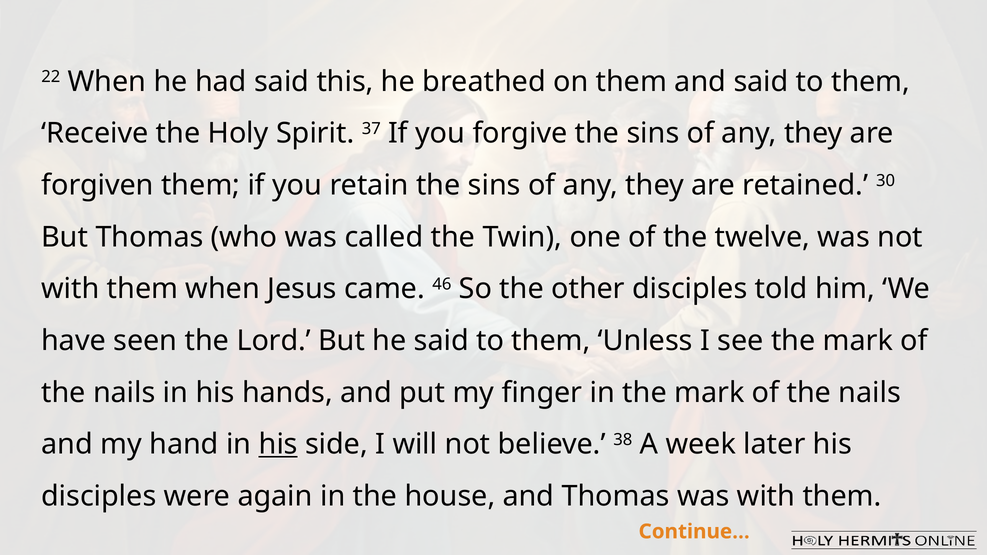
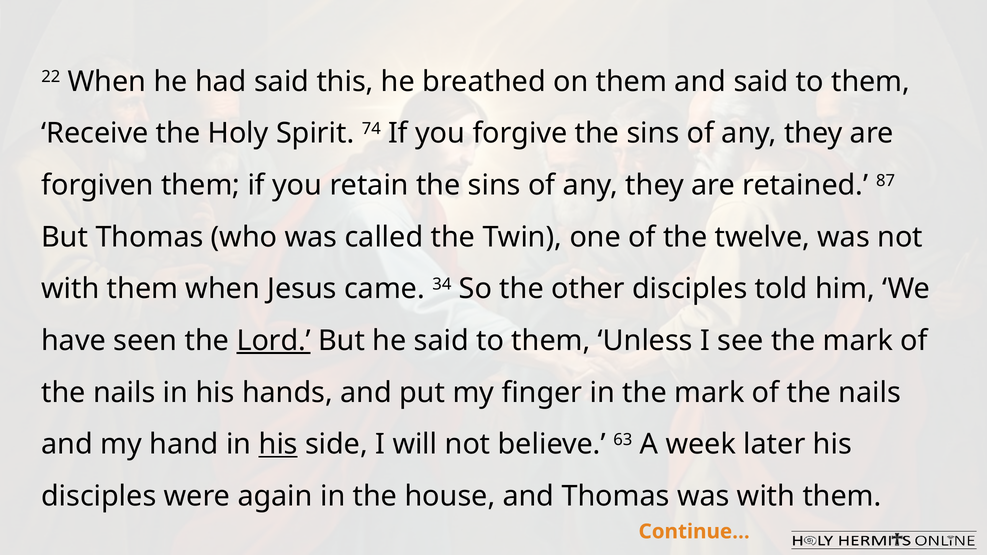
37: 37 -> 74
30: 30 -> 87
46: 46 -> 34
Lord underline: none -> present
38: 38 -> 63
